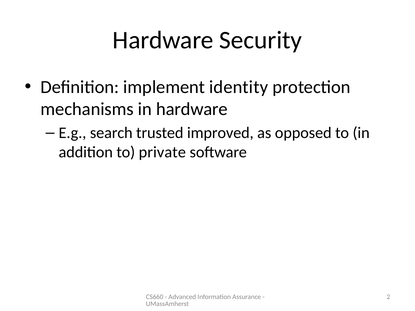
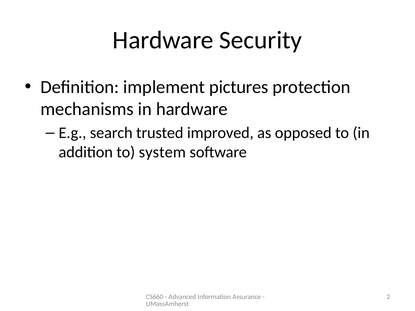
identity: identity -> pictures
private: private -> system
